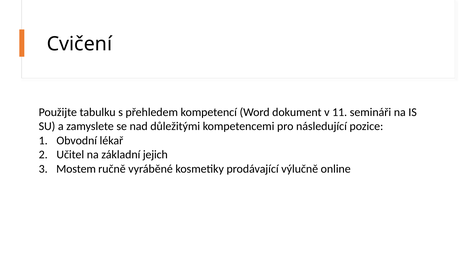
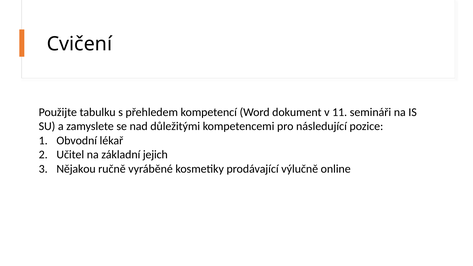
Mostem: Mostem -> Nějakou
